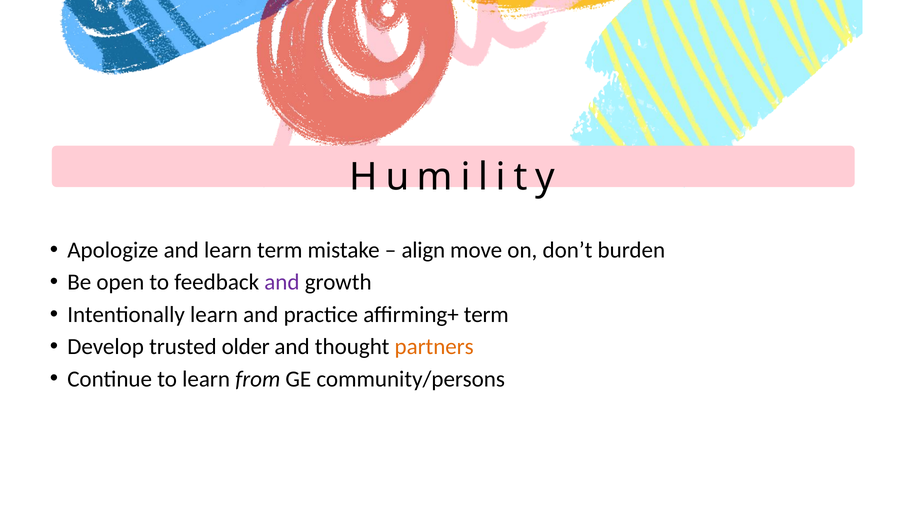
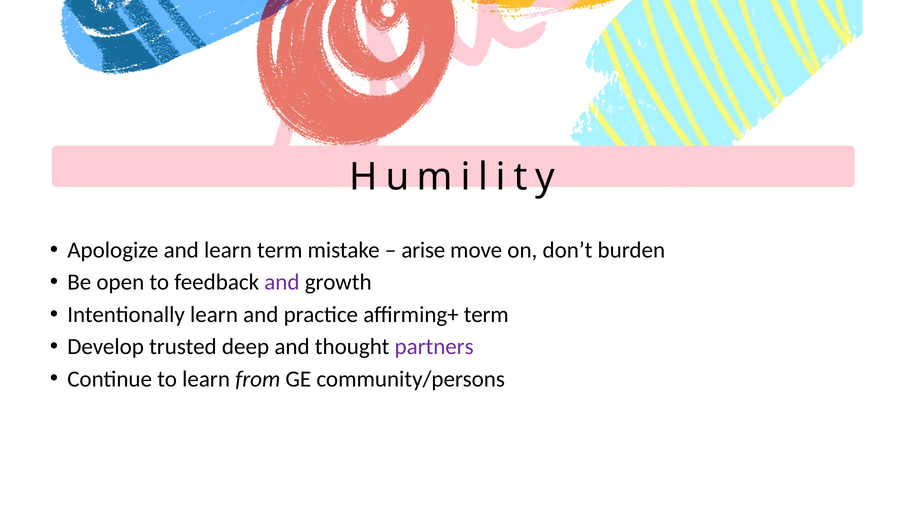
align: align -> arise
older: older -> deep
partners colour: orange -> purple
